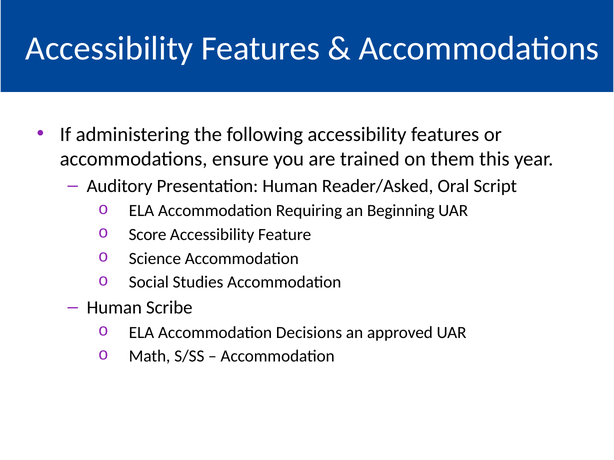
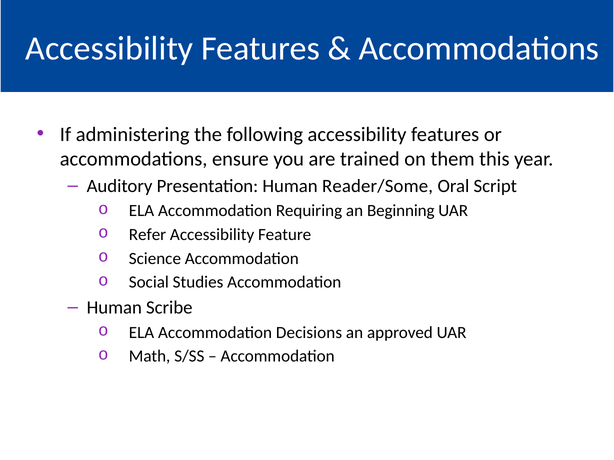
Reader/Asked: Reader/Asked -> Reader/Some
Score: Score -> Refer
